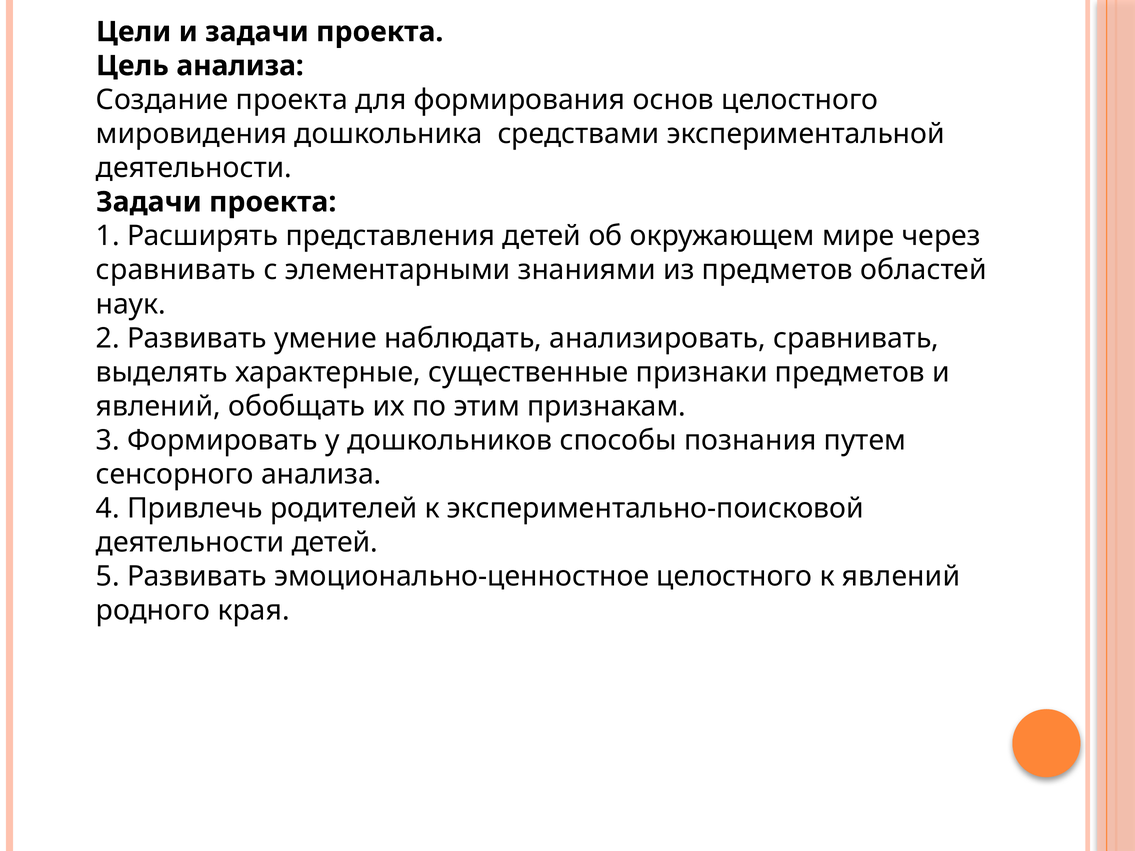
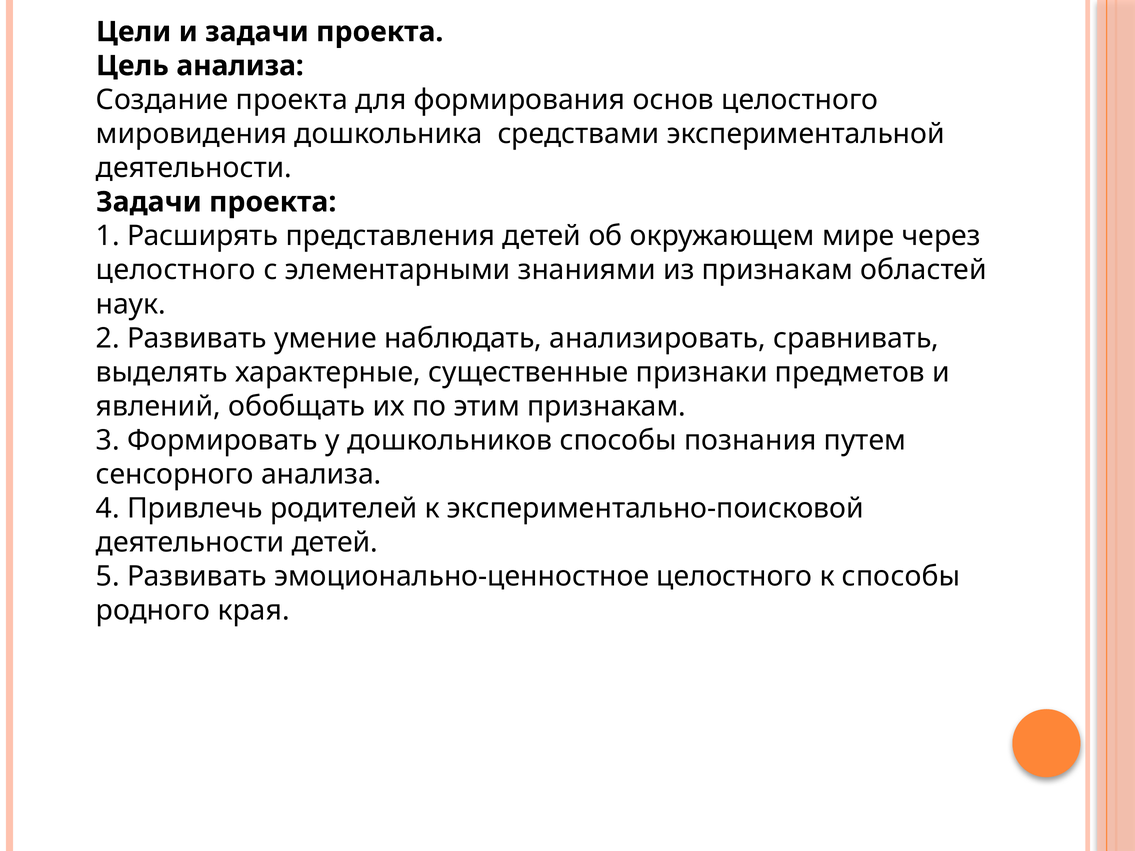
сравнивать at (176, 270): сравнивать -> целостного
из предметов: предметов -> признакам
к явлений: явлений -> способы
